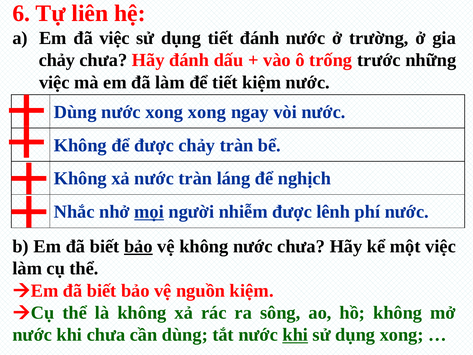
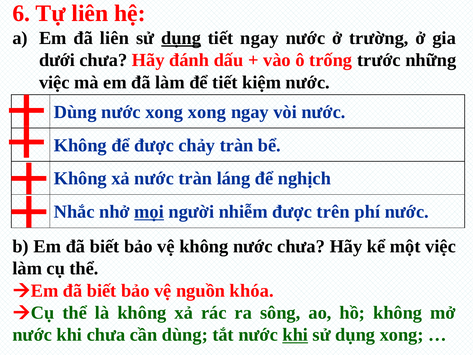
đã việc: việc -> liên
dụng at (181, 38) underline: none -> present
tiết đánh: đánh -> ngay
chảy at (57, 60): chảy -> dưới
lênh: lênh -> trên
bảo at (138, 246) underline: present -> none
nguồn kiệm: kiệm -> khóa
